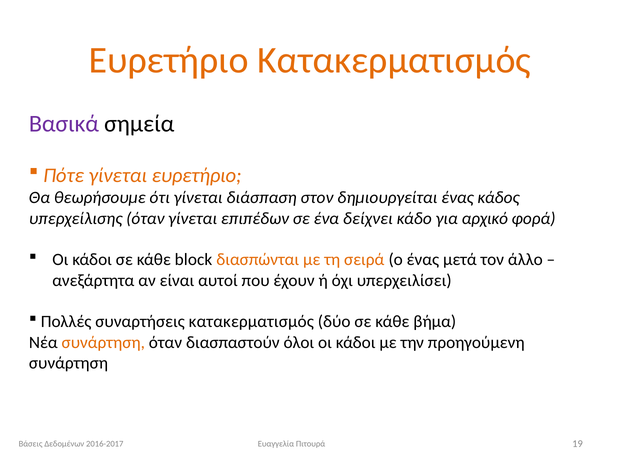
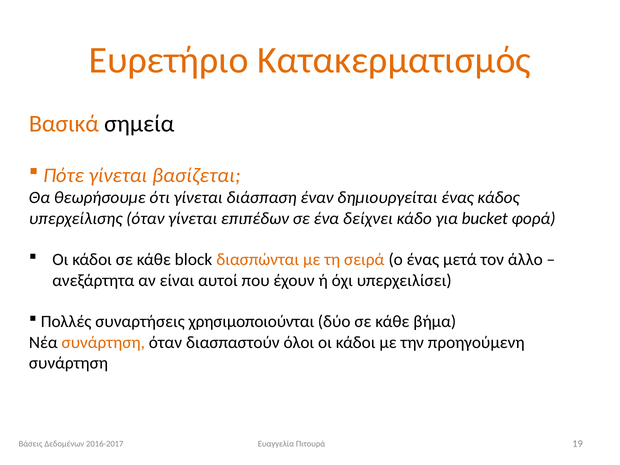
Βασικά colour: purple -> orange
γίνεται ευρετήριο: ευρετήριο -> βασίζεται
στον: στον -> έναν
αρχικό: αρχικό -> bucket
συναρτήσεις κατακερματισμός: κατακερματισμός -> χρησιμοποιούνται
